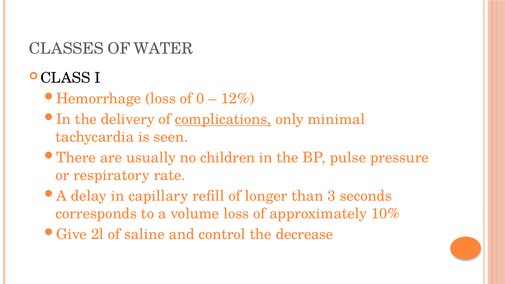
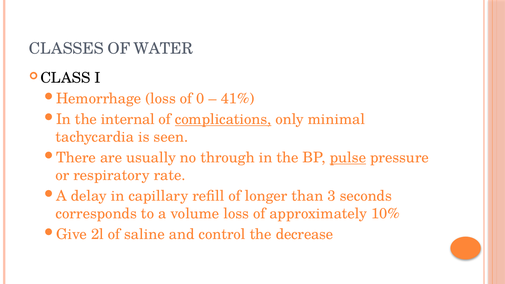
12%: 12% -> 41%
delivery: delivery -> internal
children: children -> through
pulse underline: none -> present
